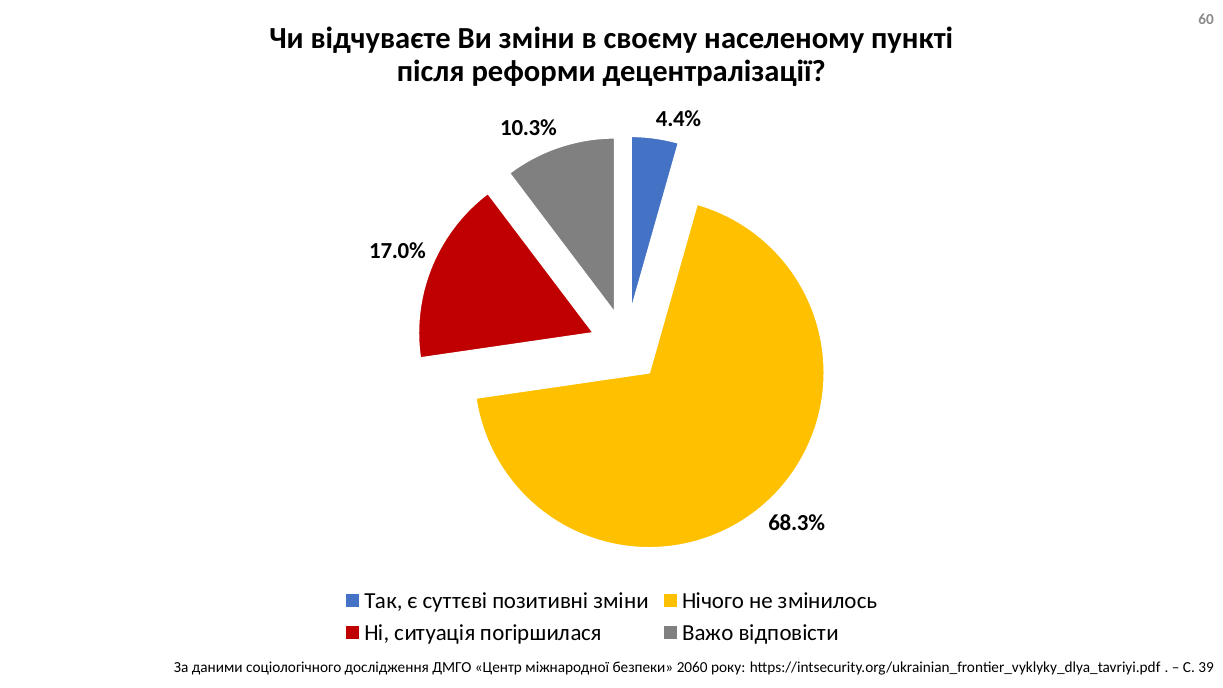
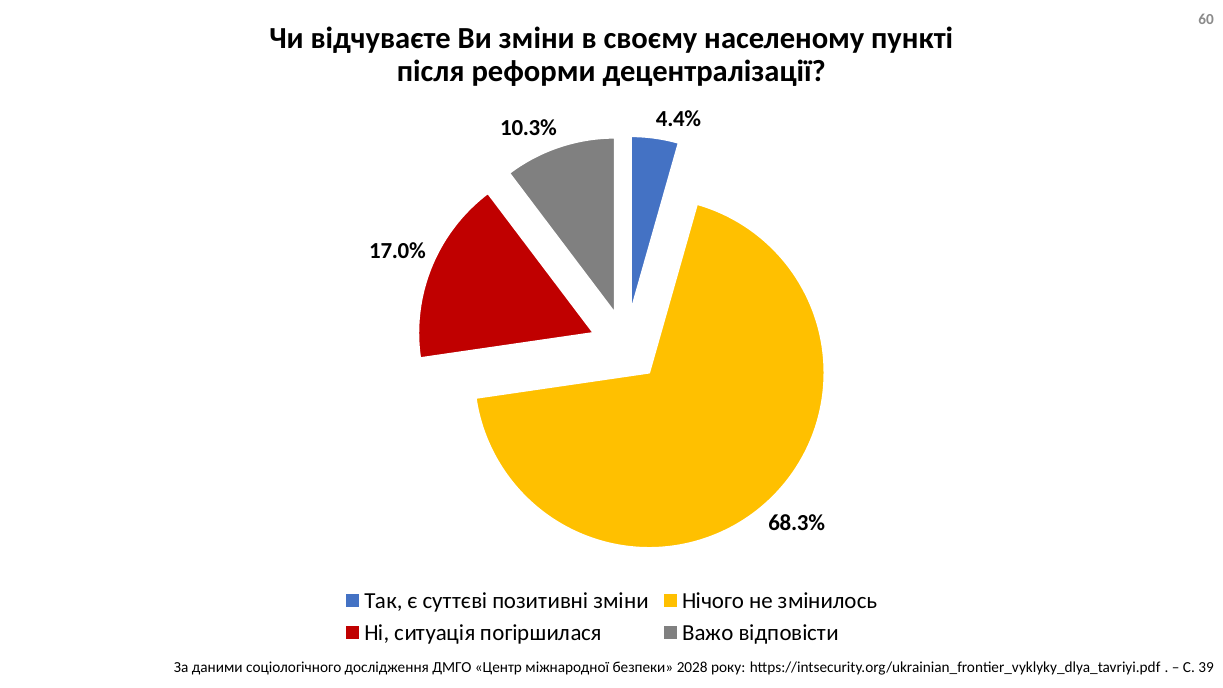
2060: 2060 -> 2028
